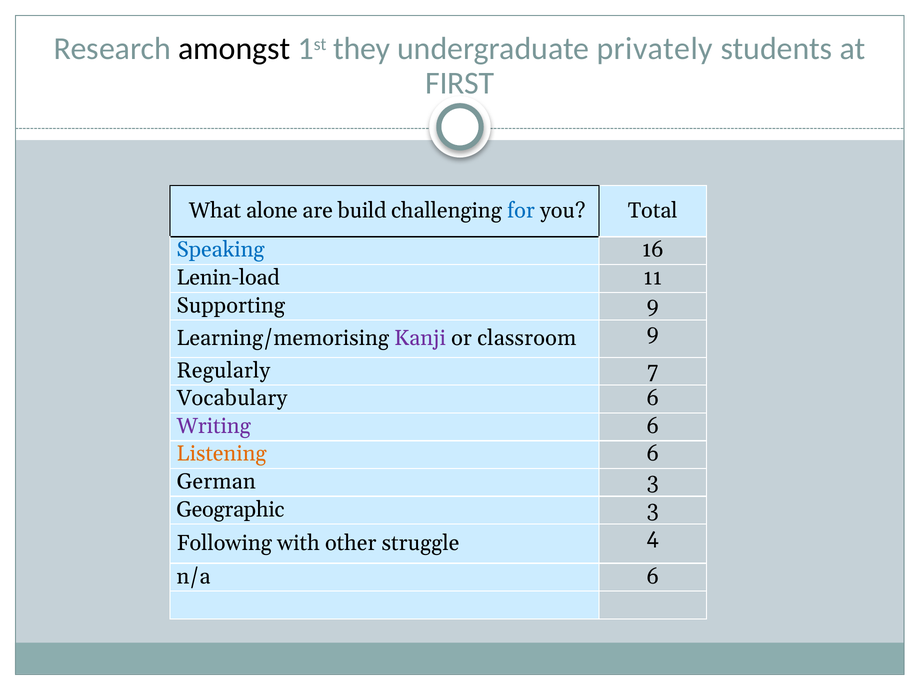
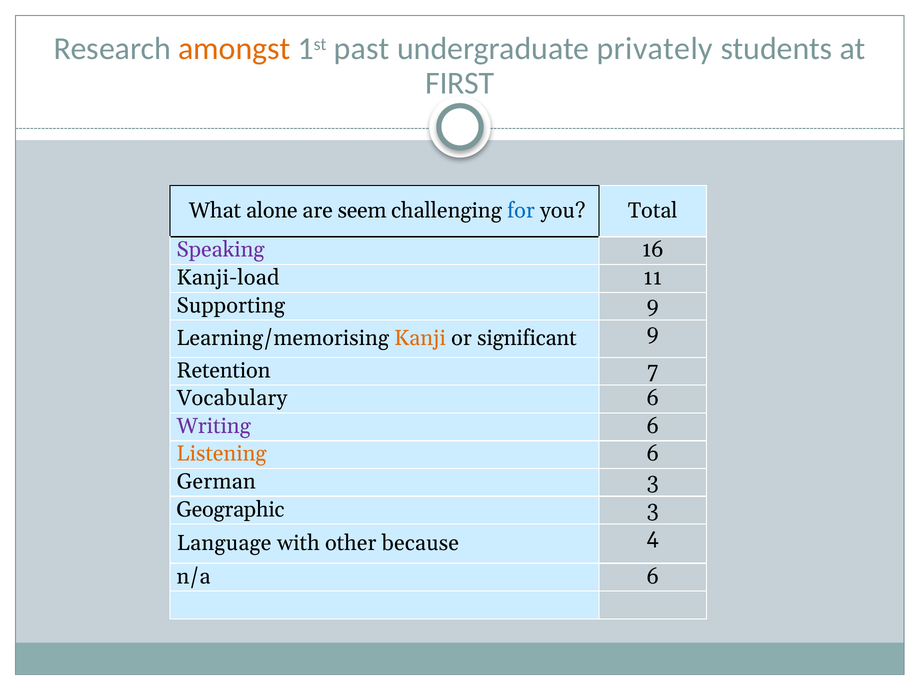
amongst colour: black -> orange
they: they -> past
build: build -> seem
Speaking colour: blue -> purple
Lenin-load: Lenin-load -> Kanji-load
Kanji colour: purple -> orange
classroom: classroom -> significant
Regularly: Regularly -> Retention
Following: Following -> Language
struggle: struggle -> because
